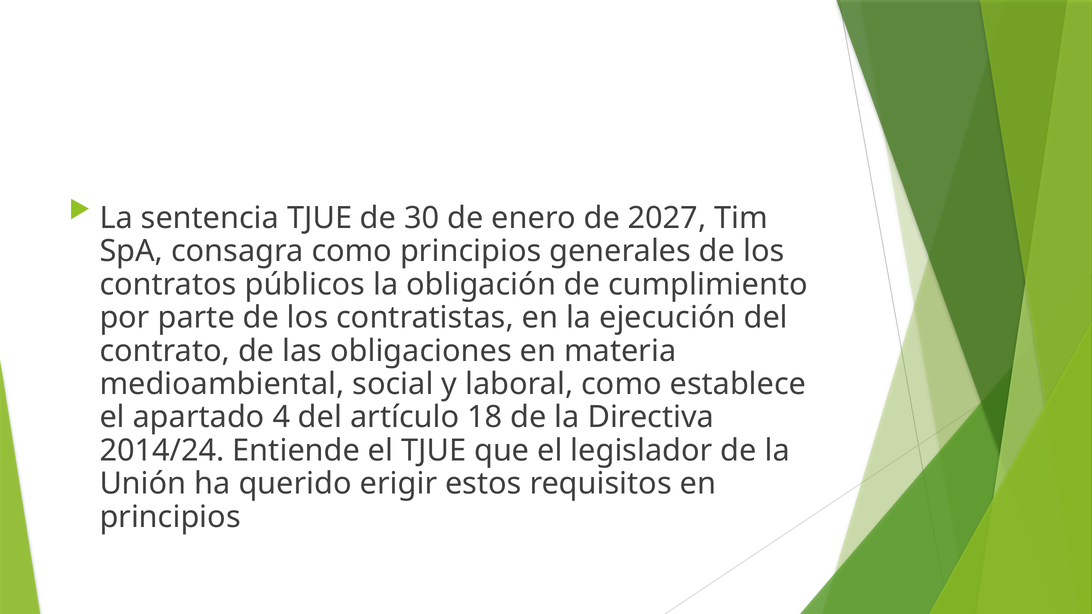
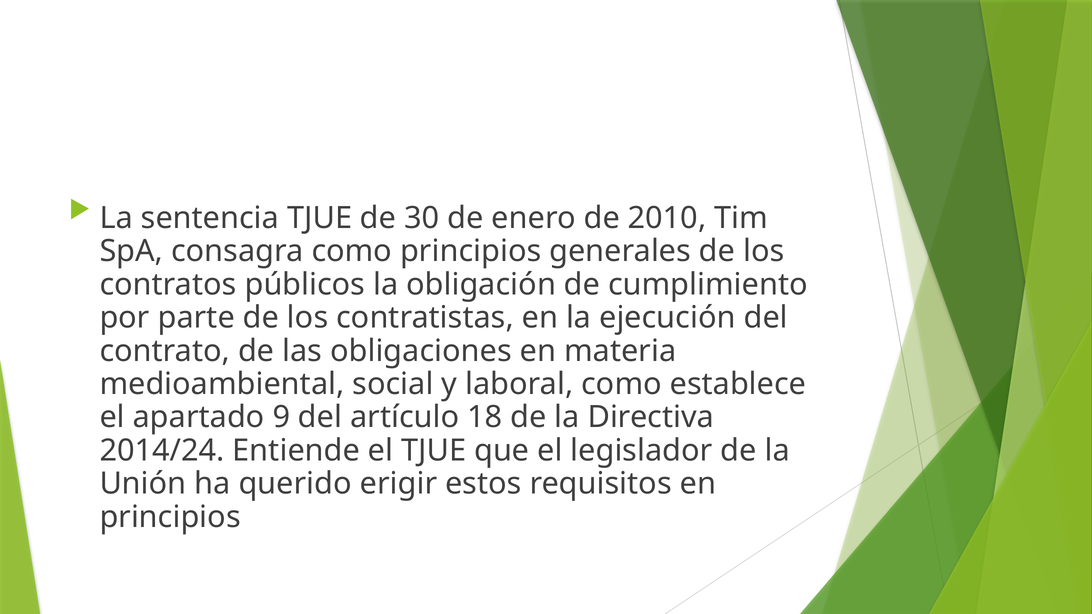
2027: 2027 -> 2010
4: 4 -> 9
